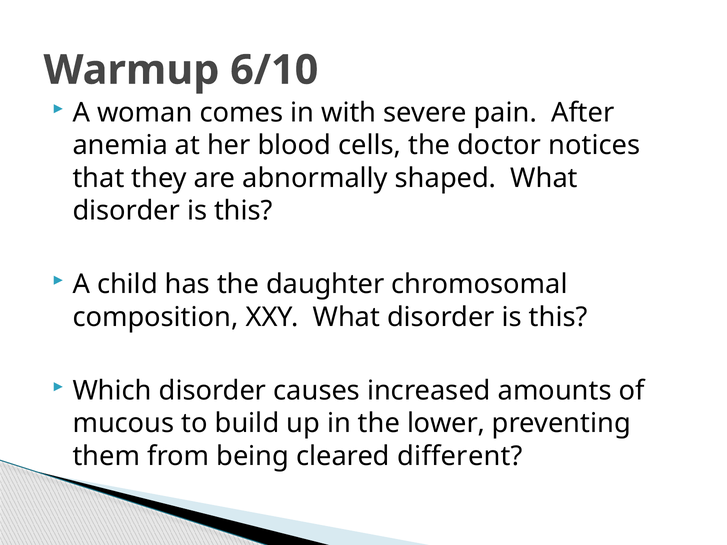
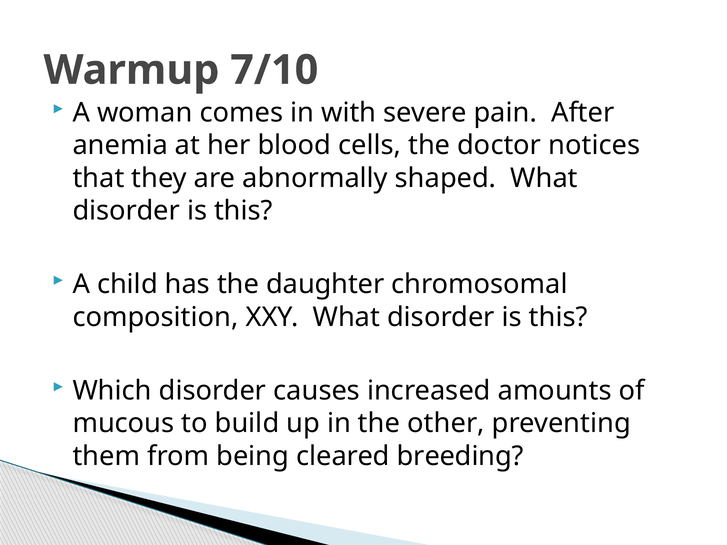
6/10: 6/10 -> 7/10
lower: lower -> other
different: different -> breeding
